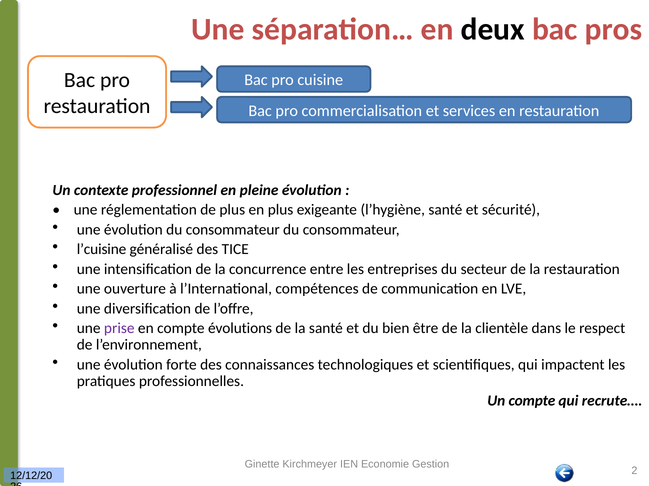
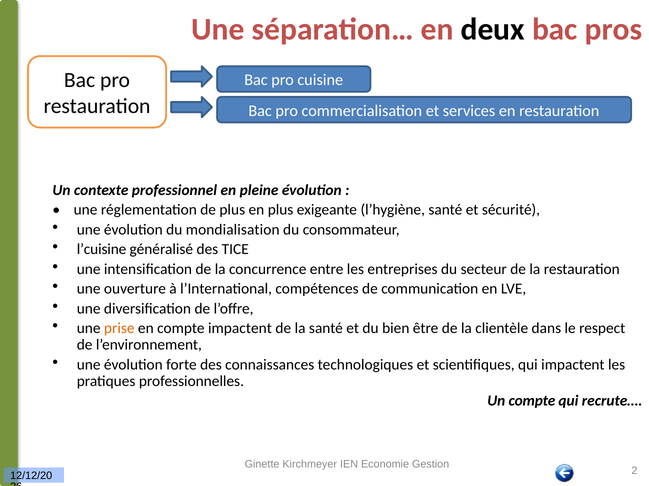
évolution du consommateur: consommateur -> mondialisation
prise colour: purple -> orange
compte évolutions: évolutions -> impactent
